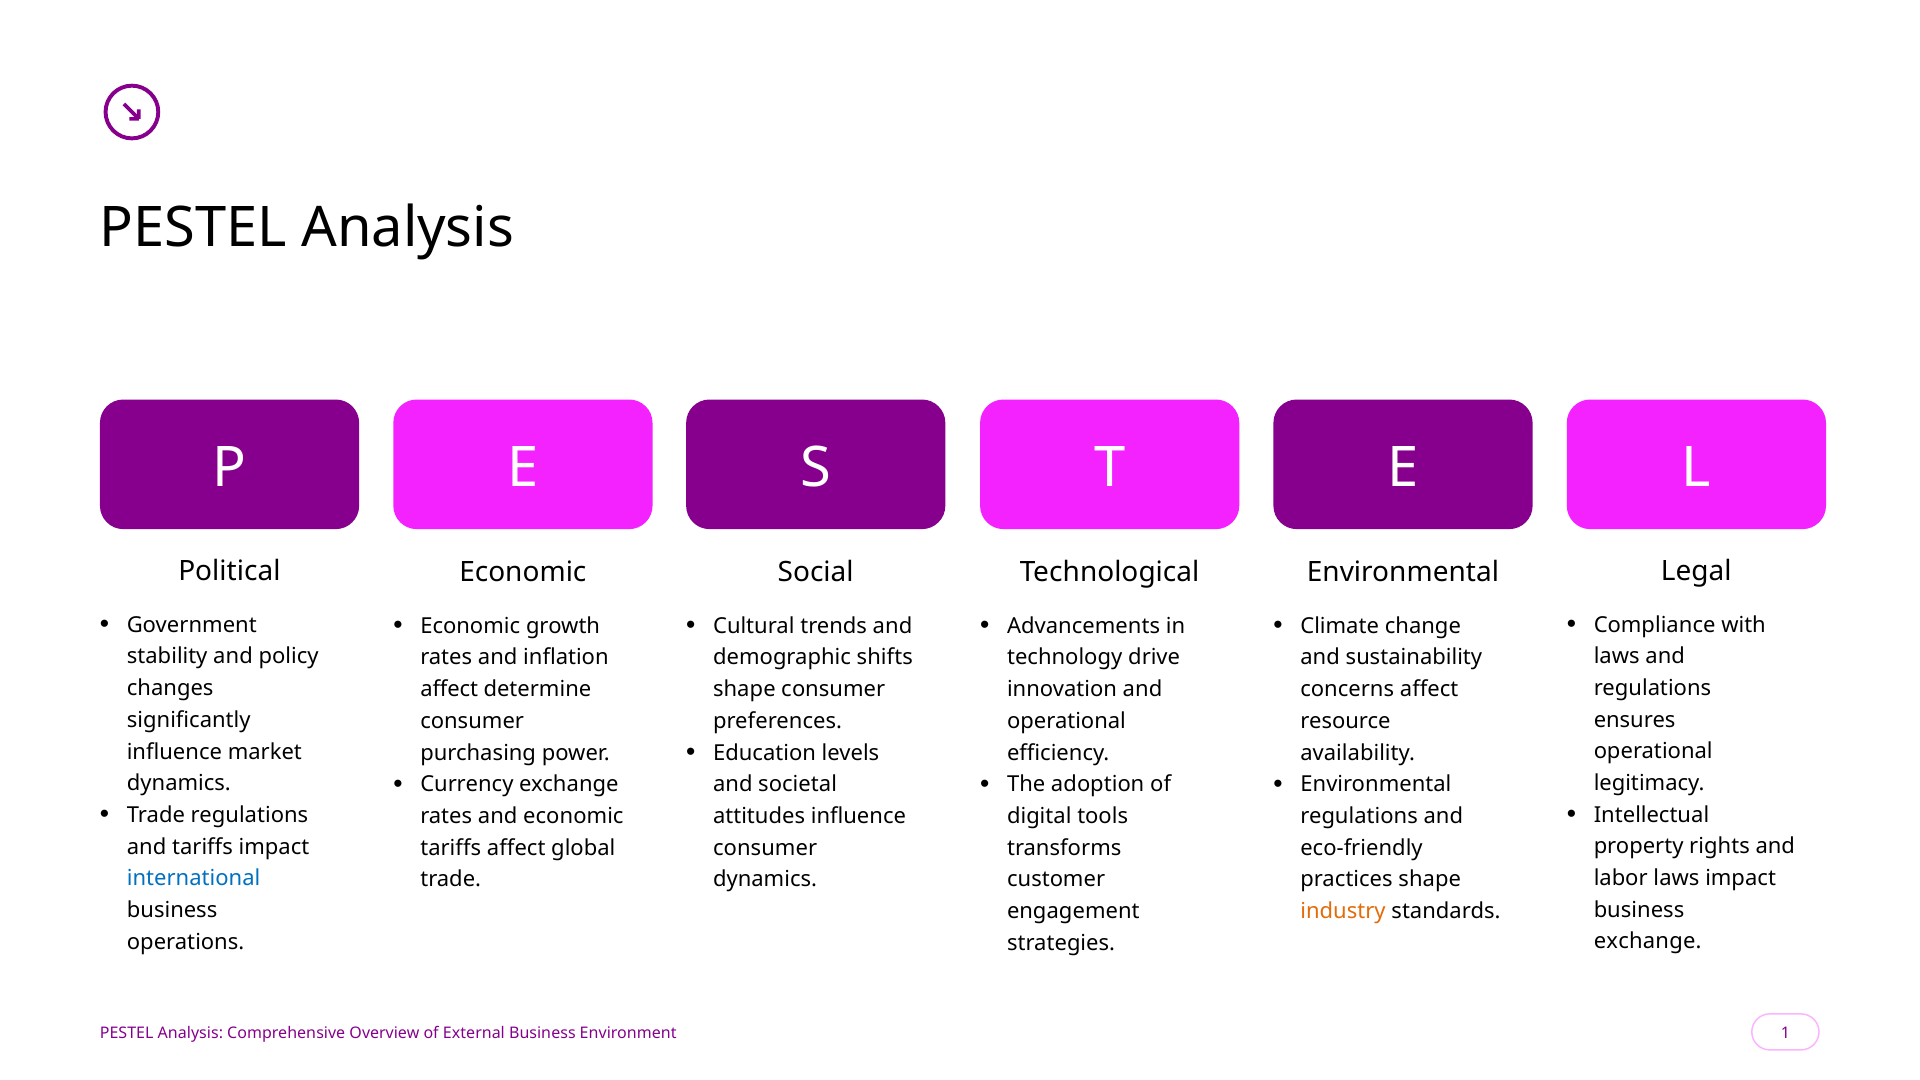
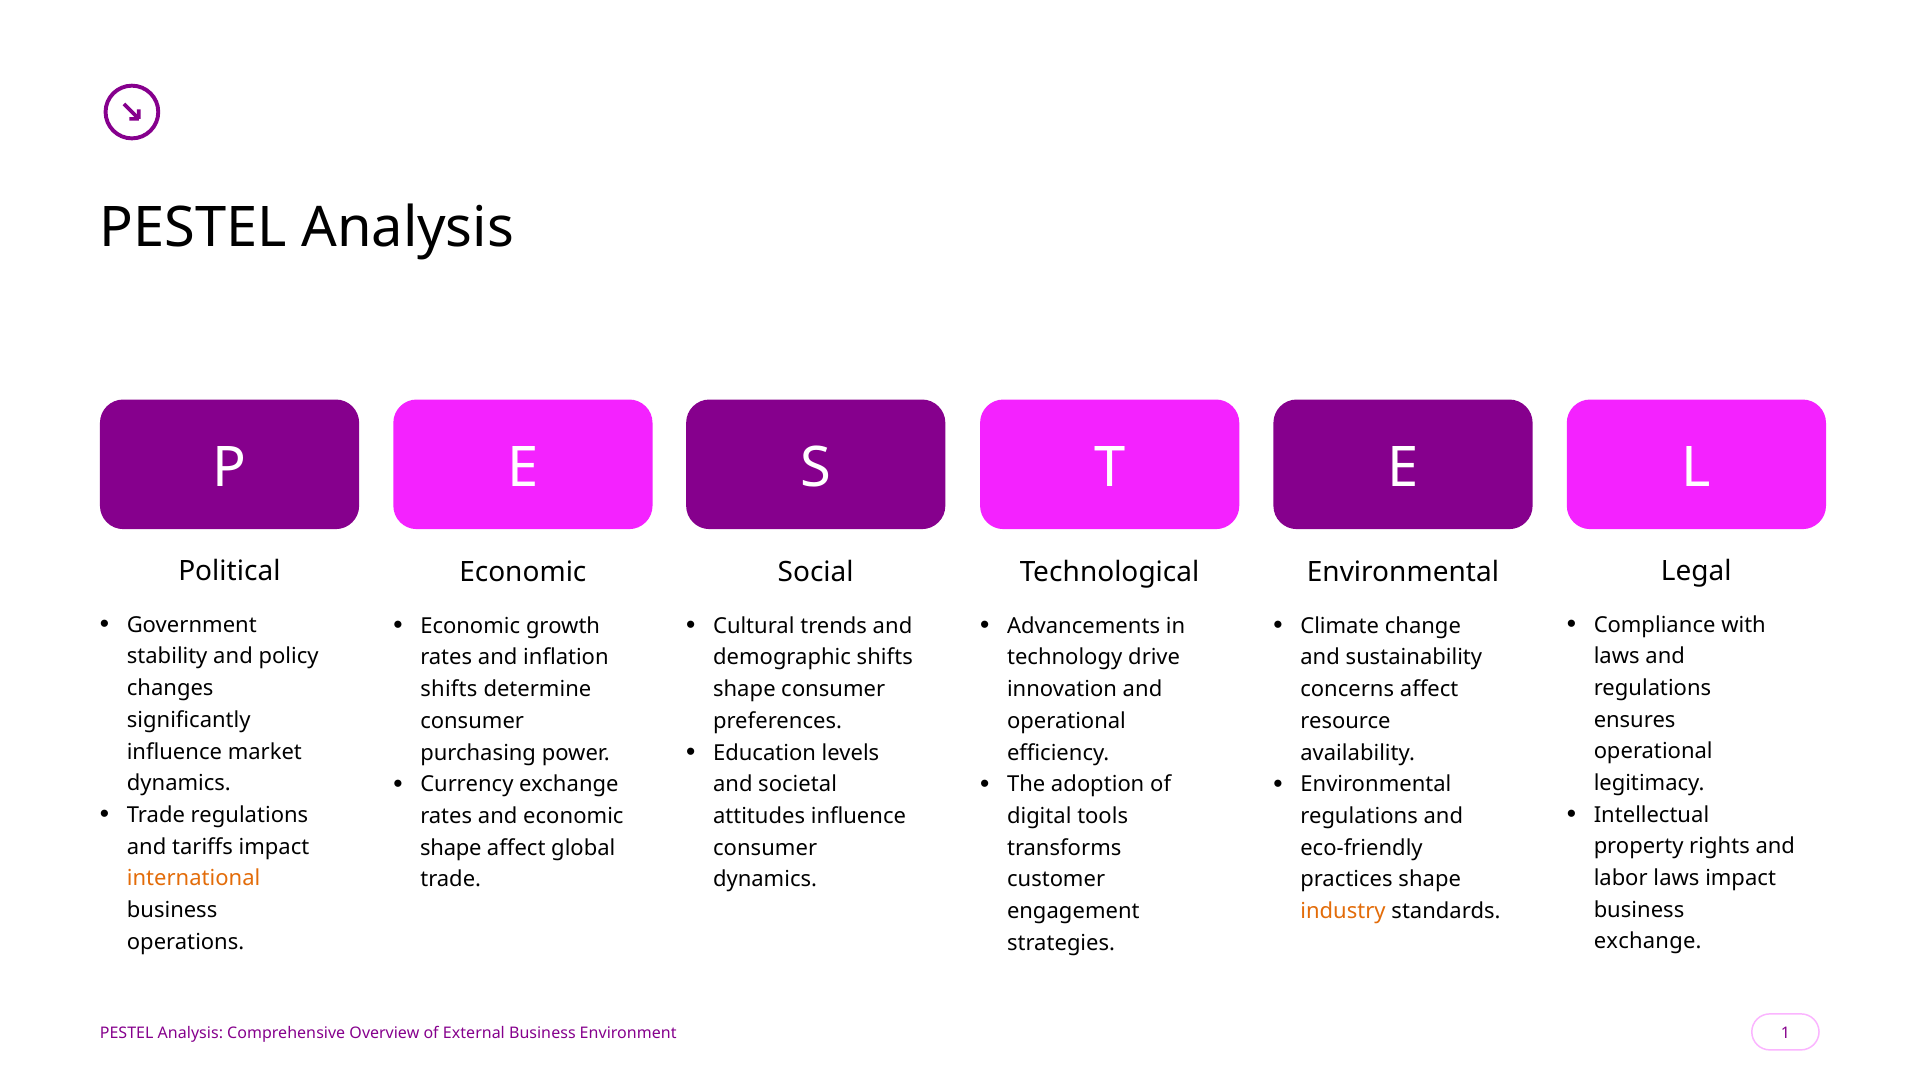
affect at (449, 689): affect -> shifts
tariffs at (451, 848): tariffs -> shape
international colour: blue -> orange
